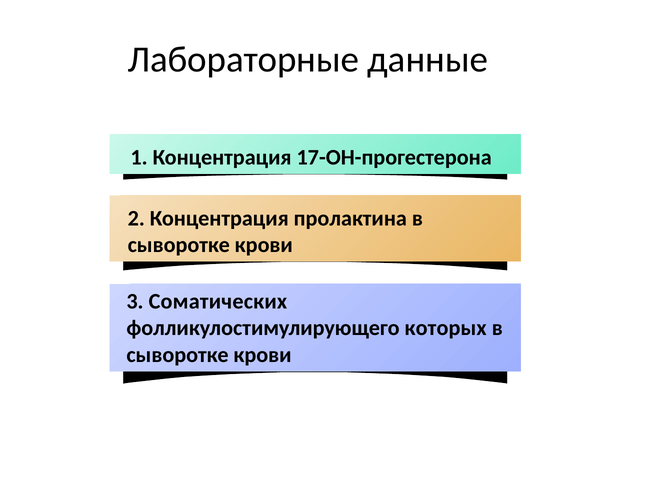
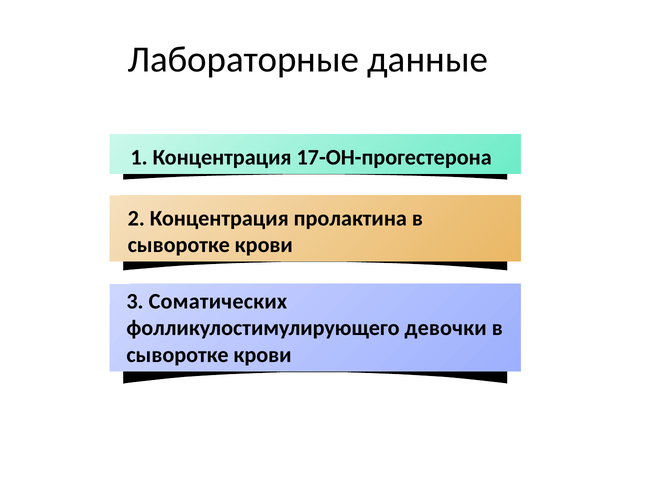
которых: которых -> девочки
